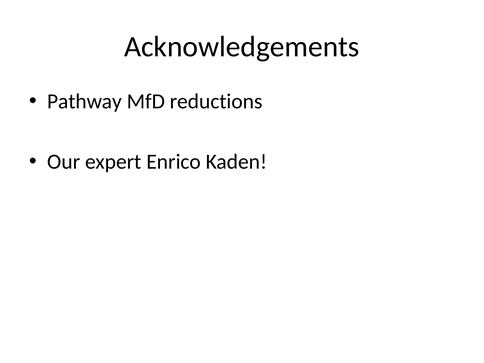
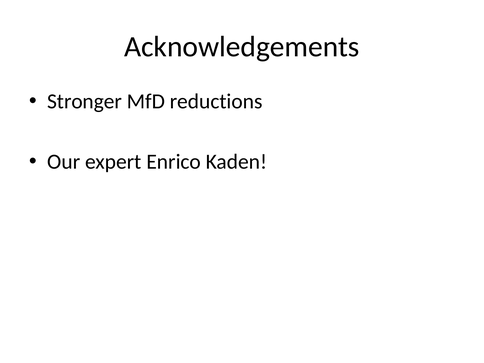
Pathway: Pathway -> Stronger
